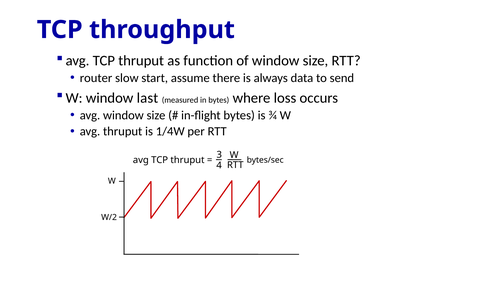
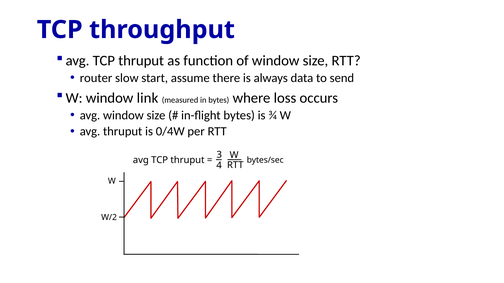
last: last -> link
1/4W: 1/4W -> 0/4W
